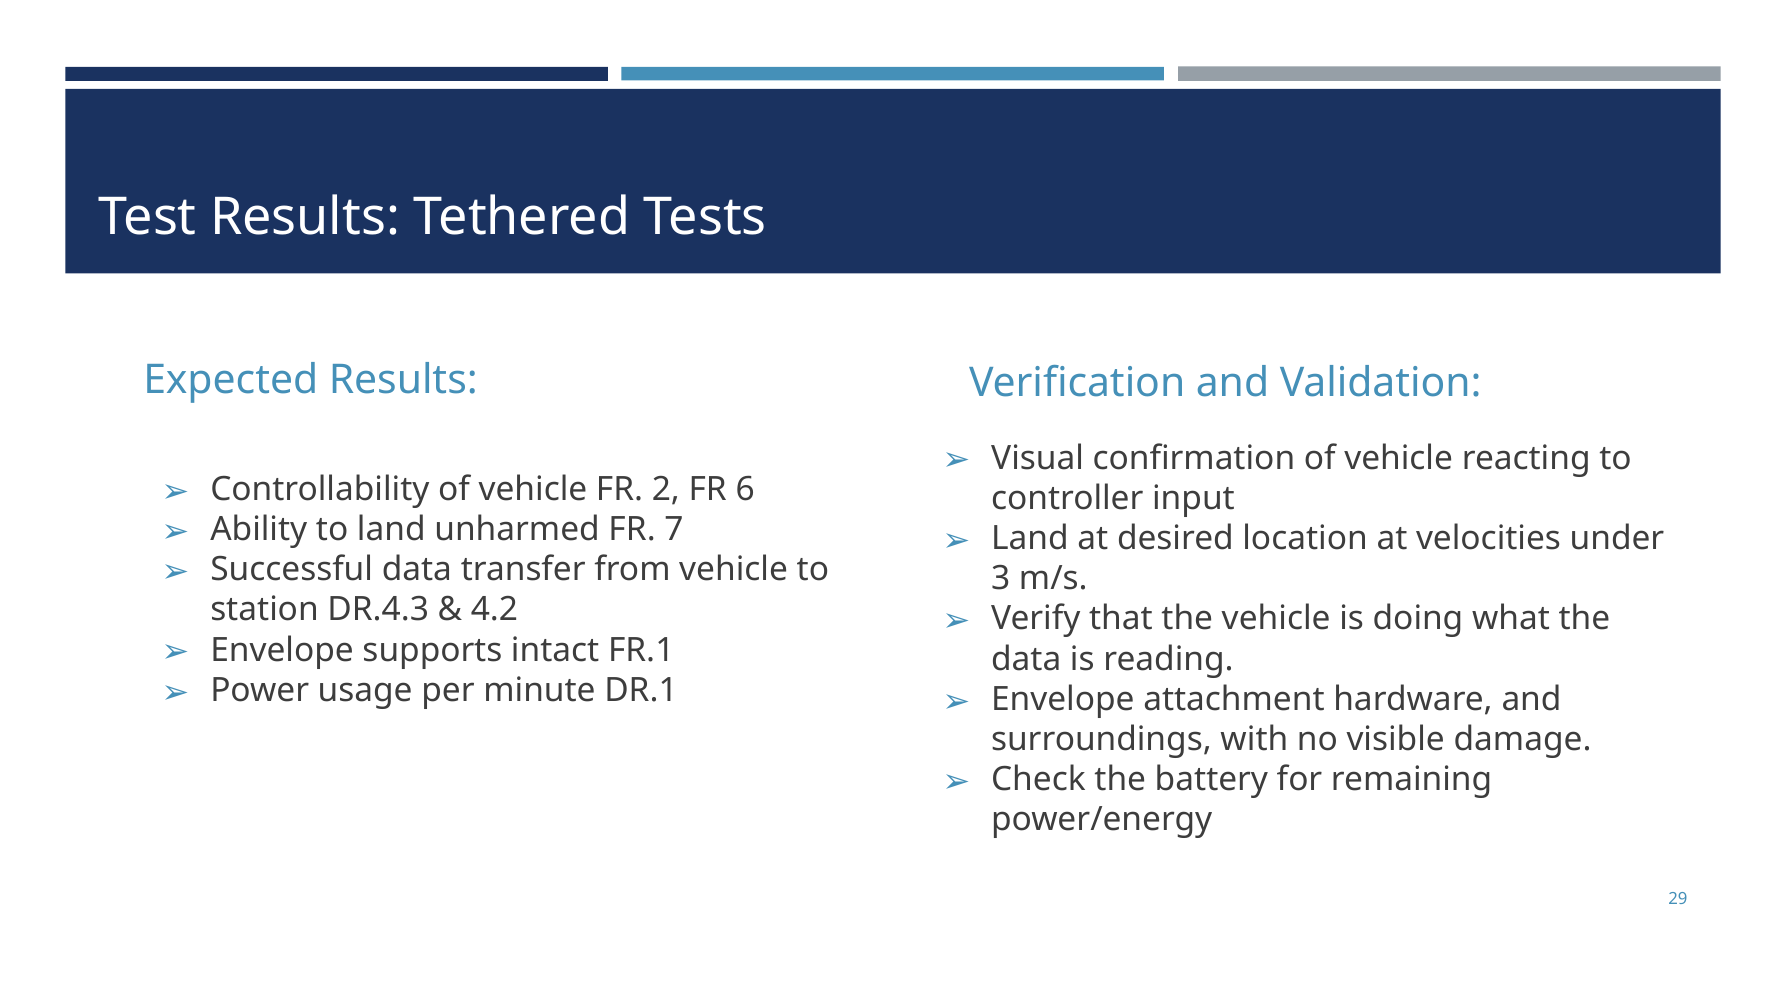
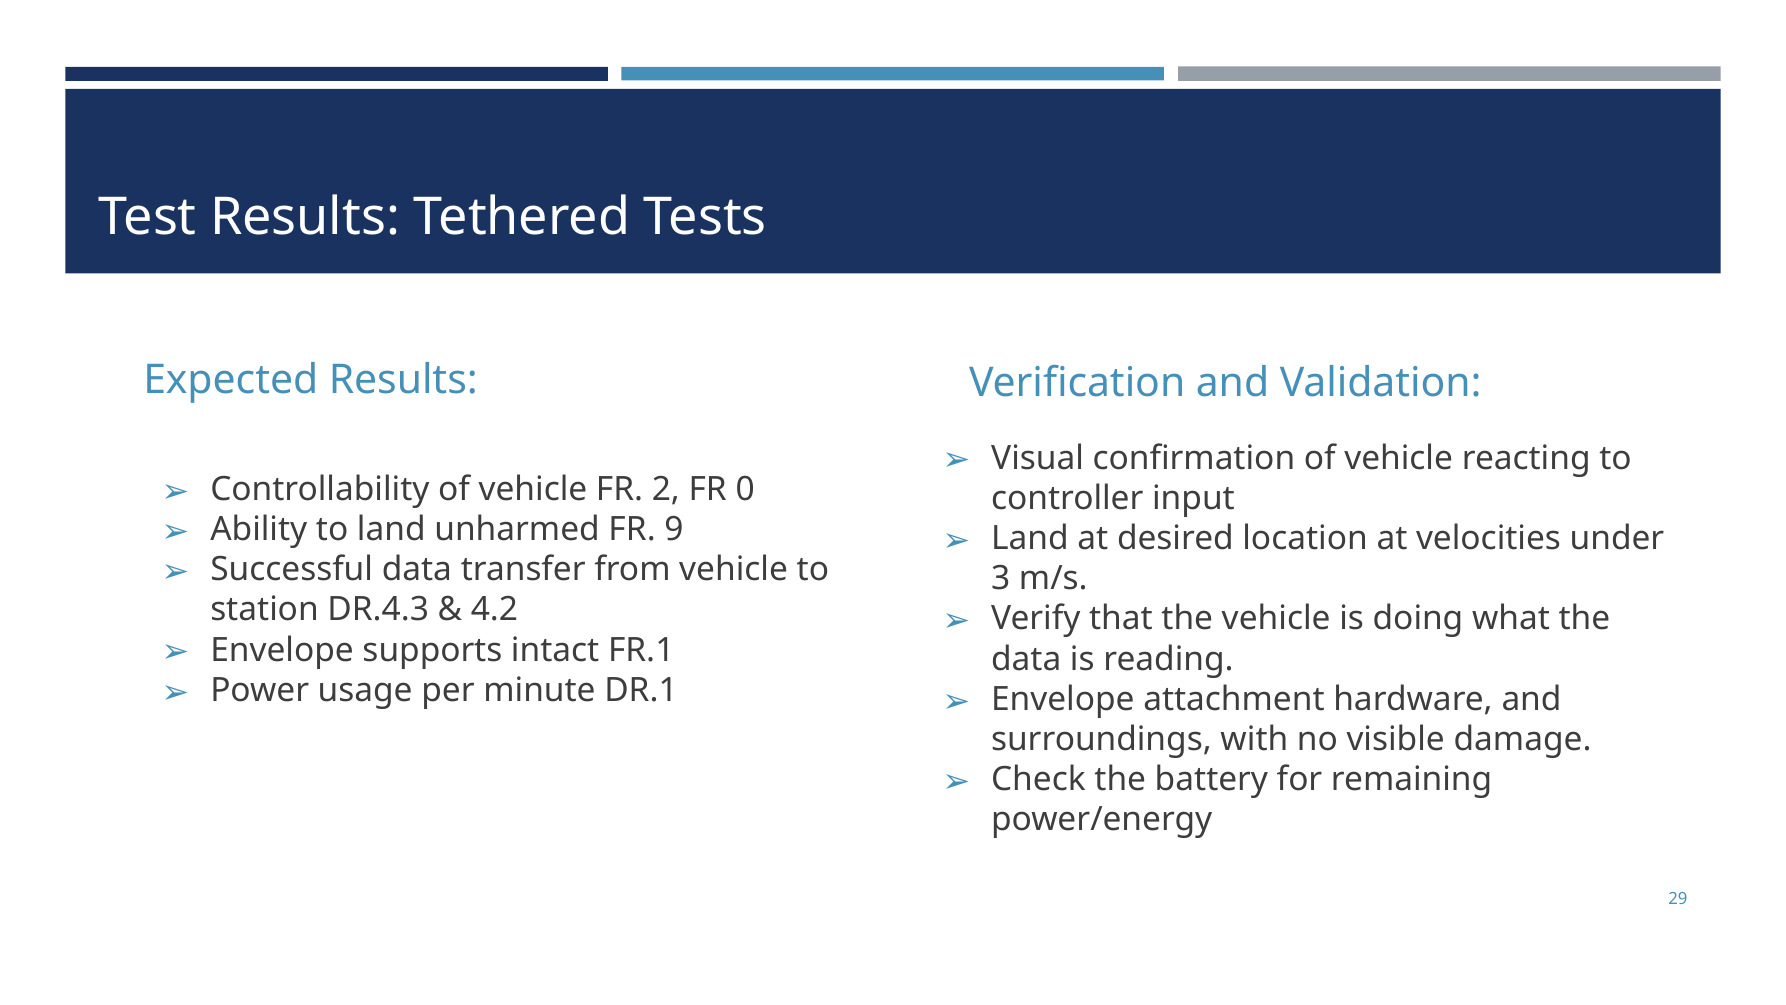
6: 6 -> 0
7: 7 -> 9
